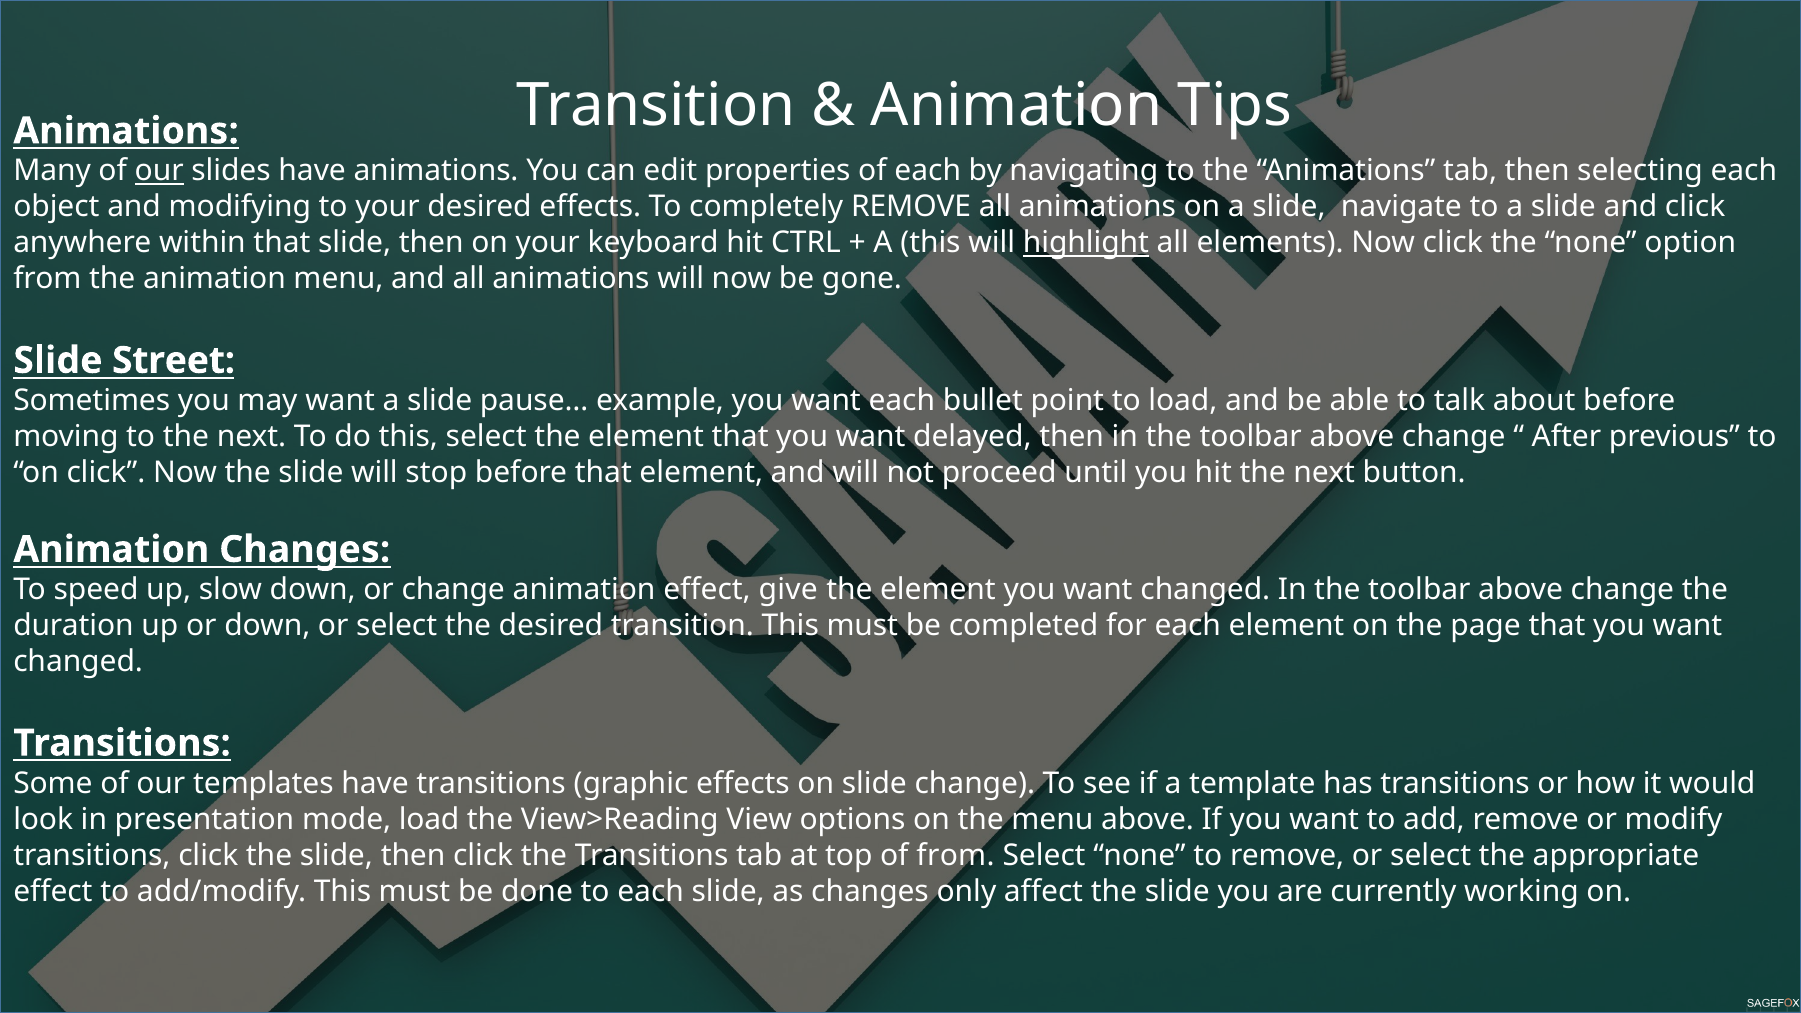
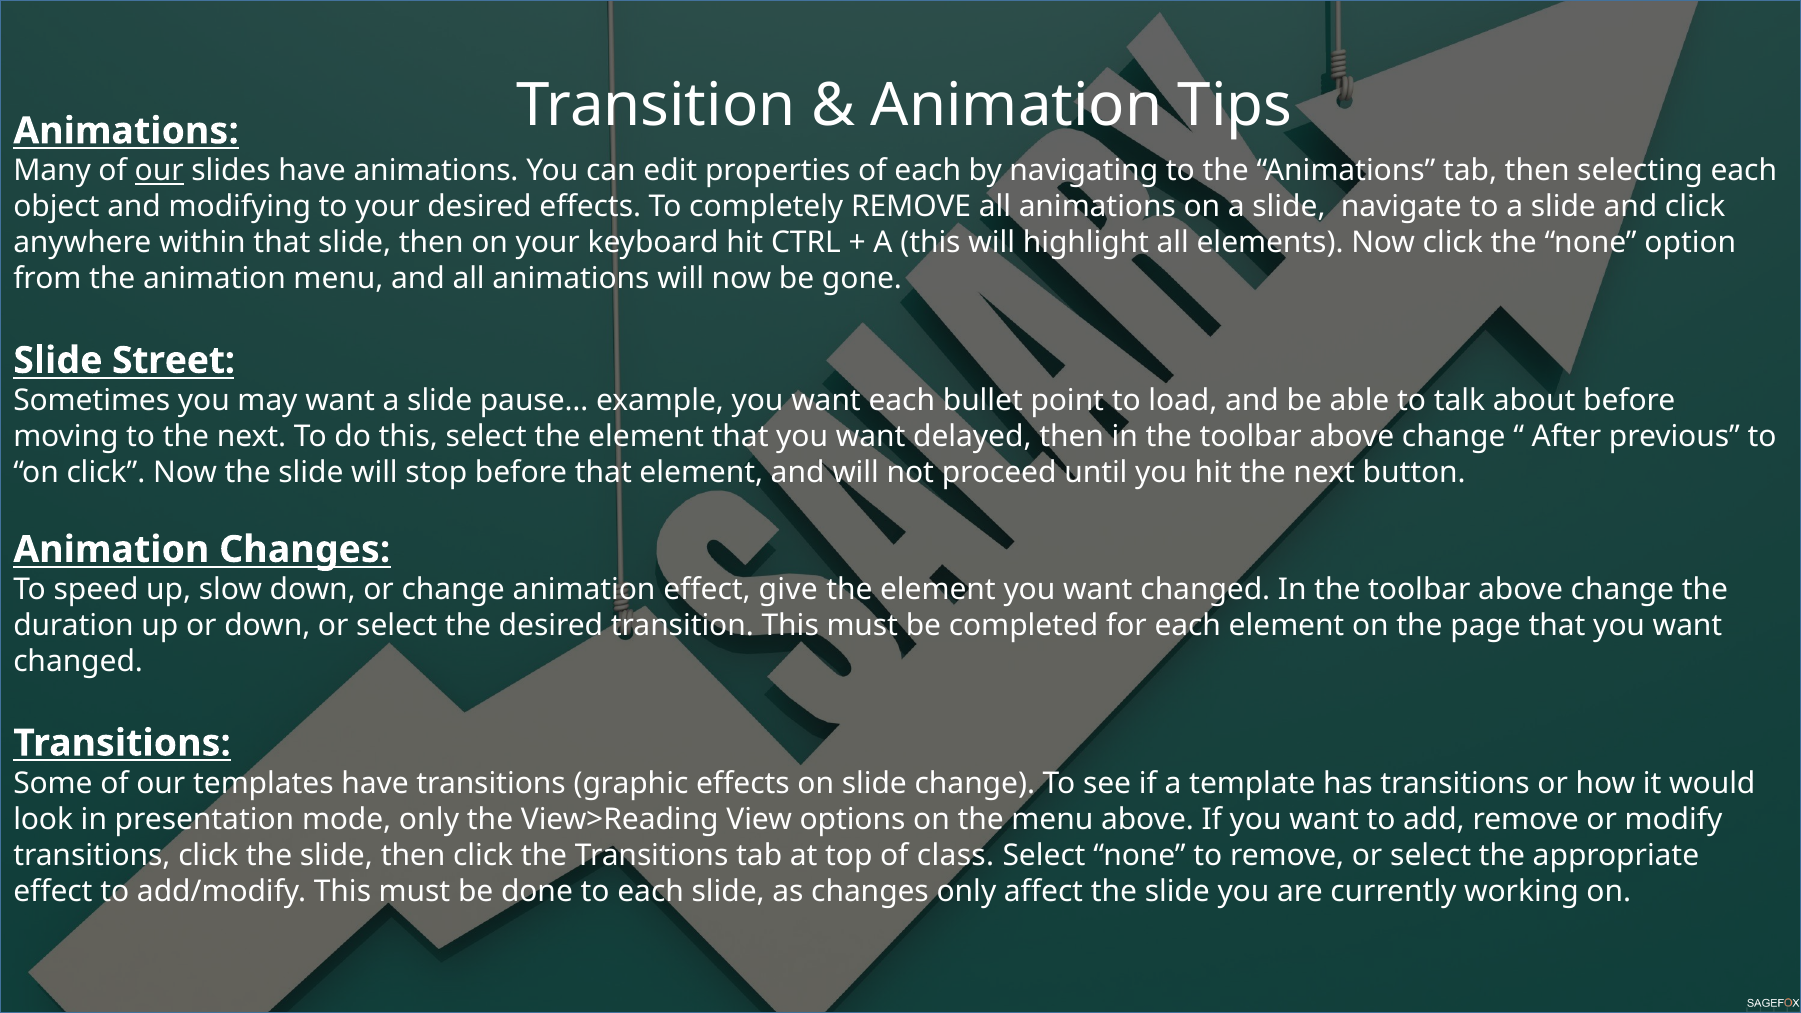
highlight underline: present -> none
mode load: load -> only
of from: from -> class
